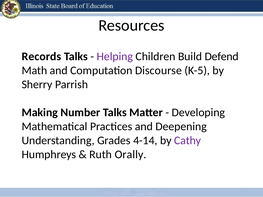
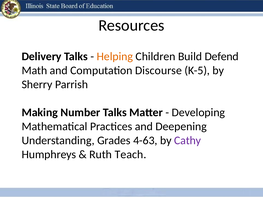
Records: Records -> Delivery
Helping colour: purple -> orange
4-14: 4-14 -> 4-63
Orally: Orally -> Teach
